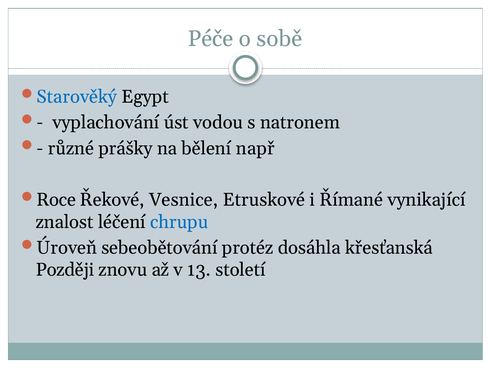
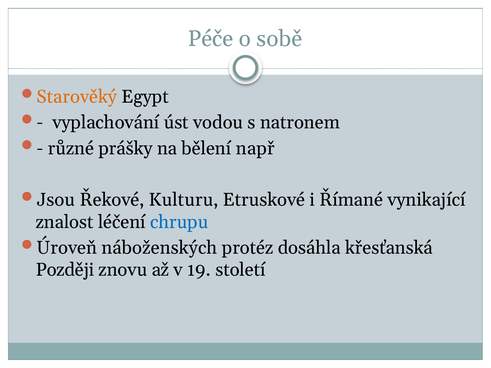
Starověký colour: blue -> orange
Roce: Roce -> Jsou
Vesnice: Vesnice -> Kulturu
sebeobětování: sebeobětování -> náboženských
13: 13 -> 19
